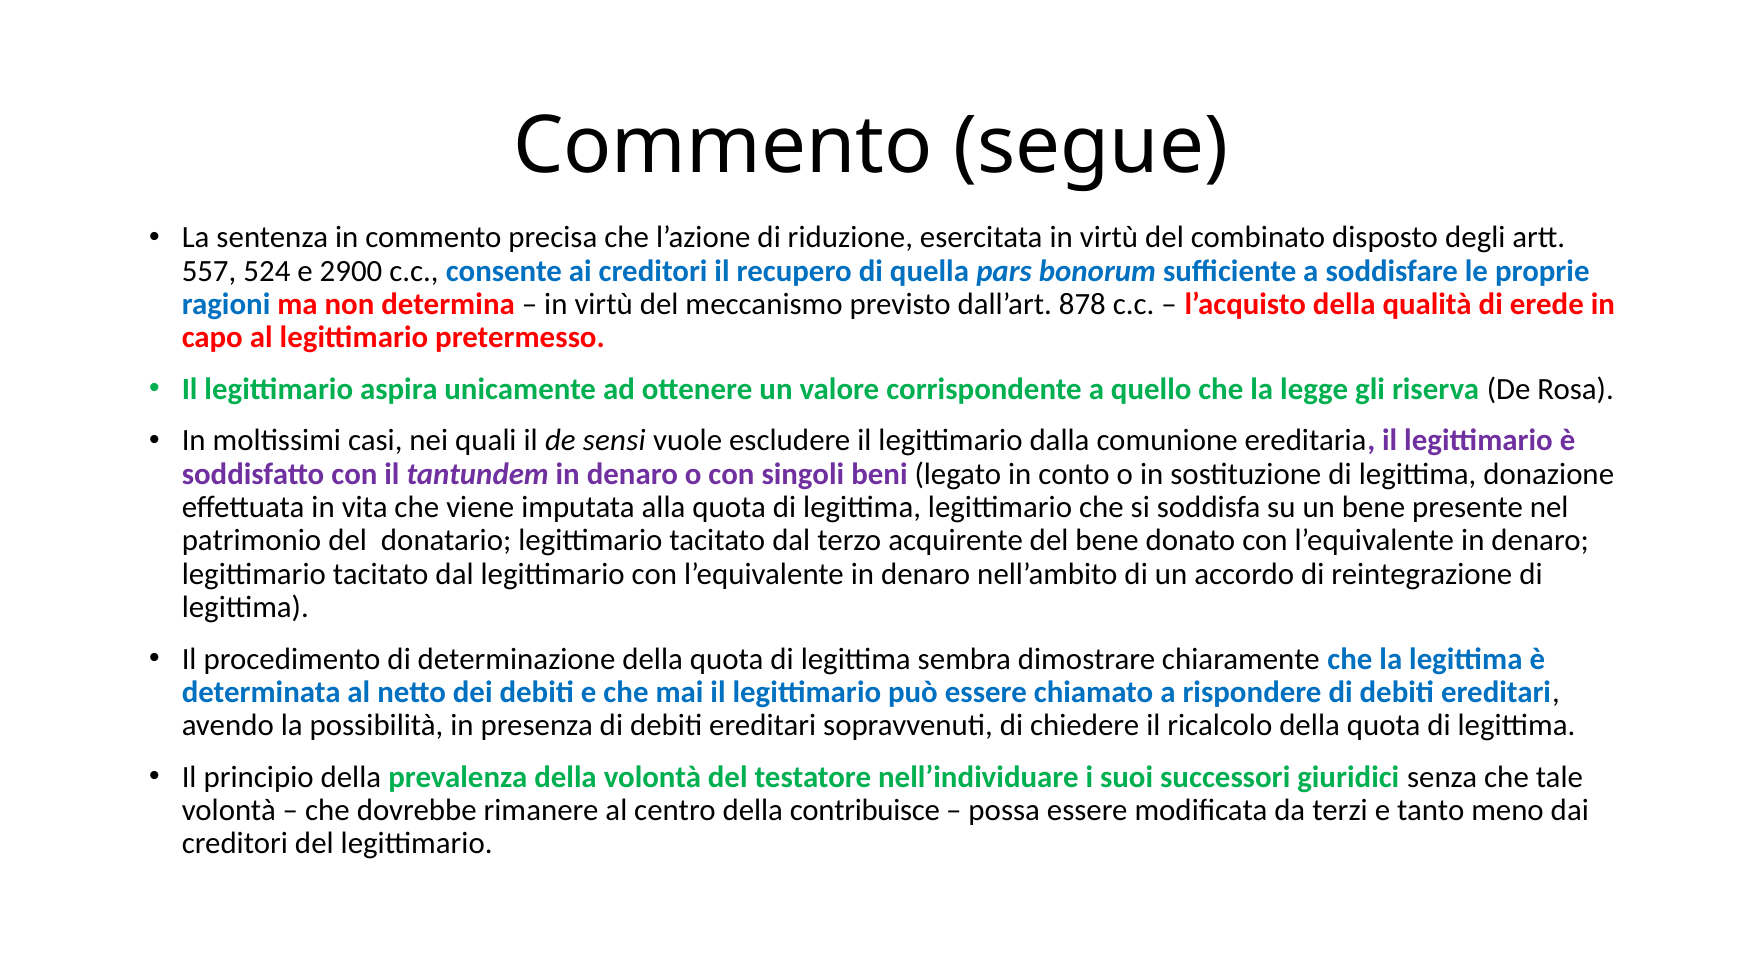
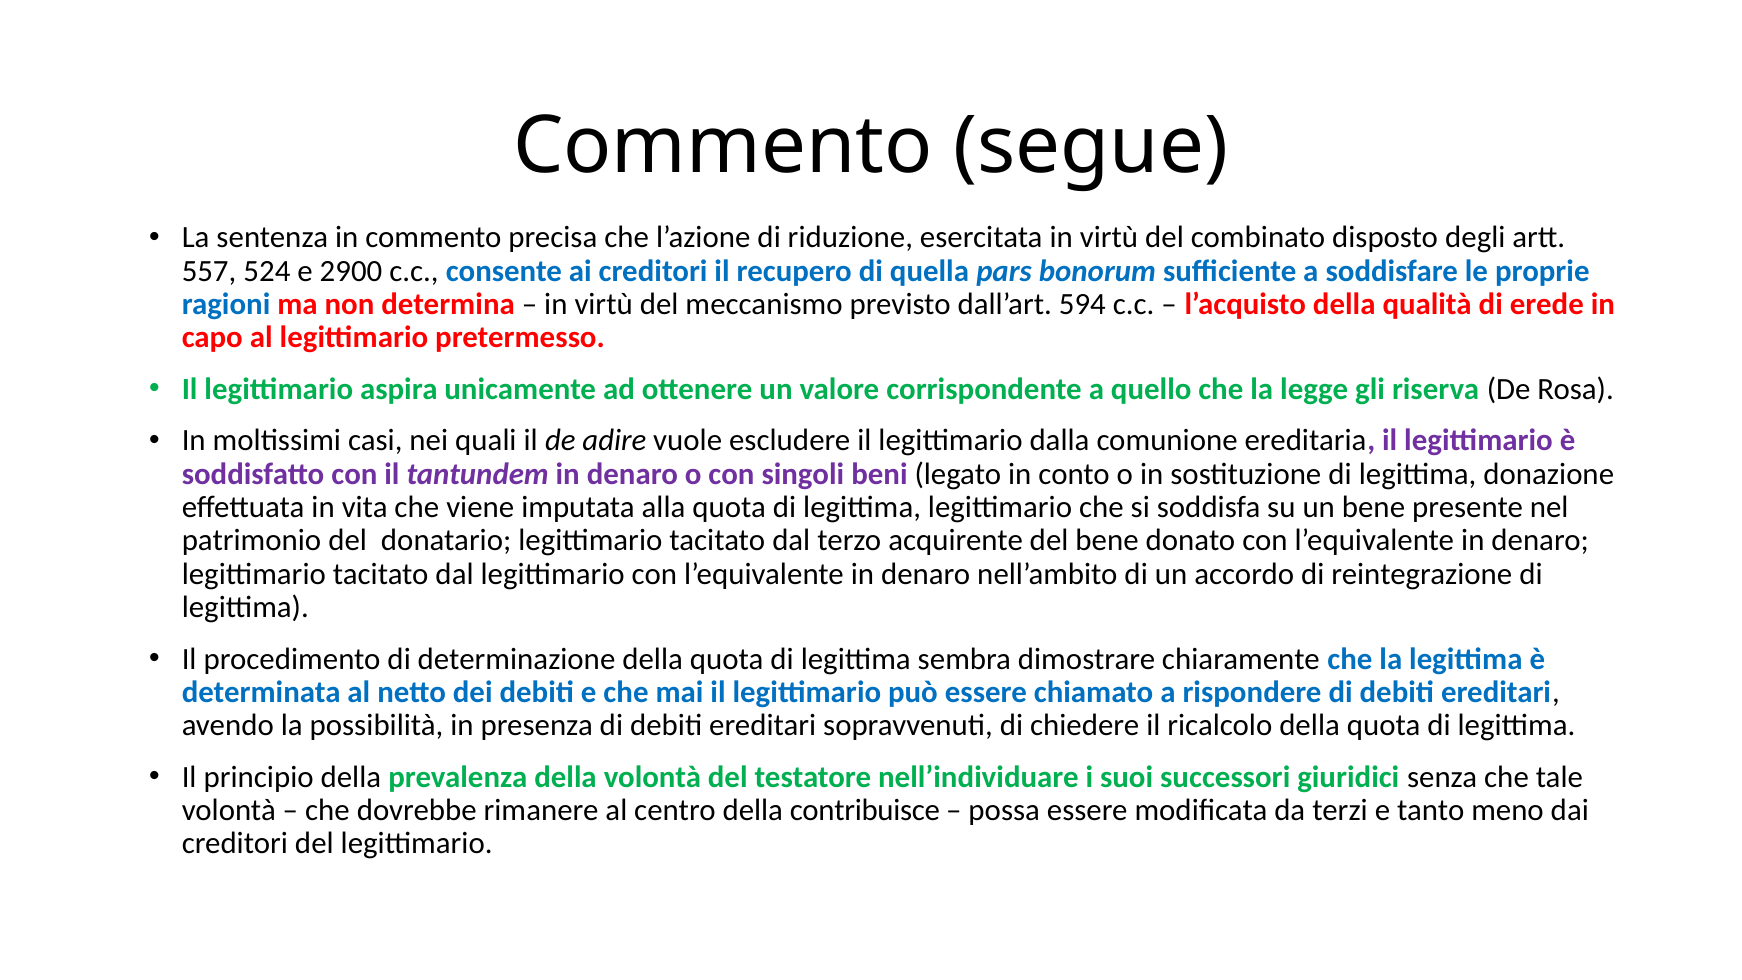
878: 878 -> 594
sensi: sensi -> adire
